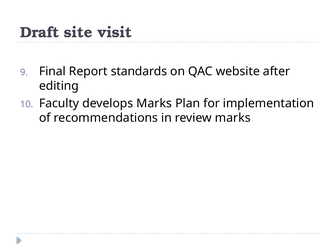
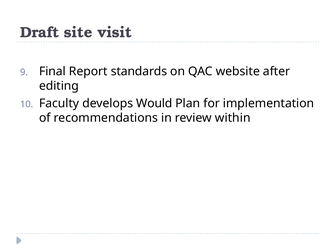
develops Marks: Marks -> Would
review marks: marks -> within
